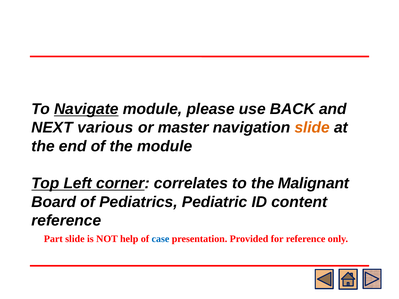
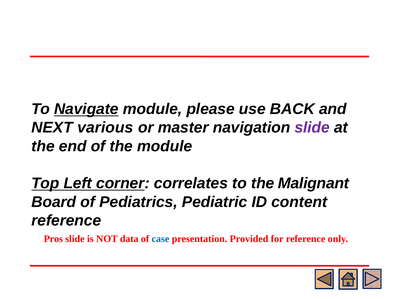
slide at (312, 128) colour: orange -> purple
Part: Part -> Pros
help: help -> data
